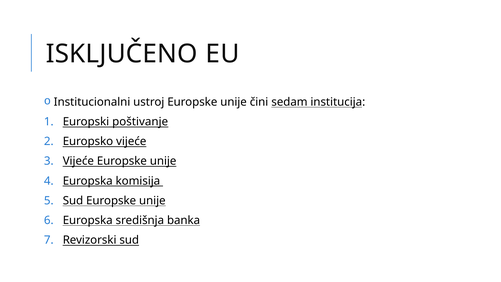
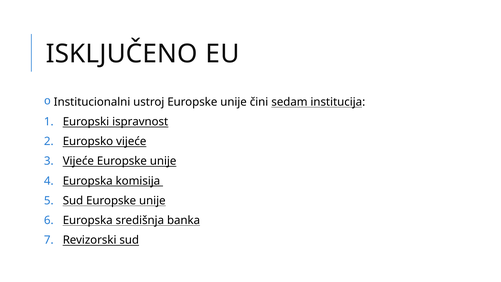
poštivanje: poštivanje -> ispravnost
